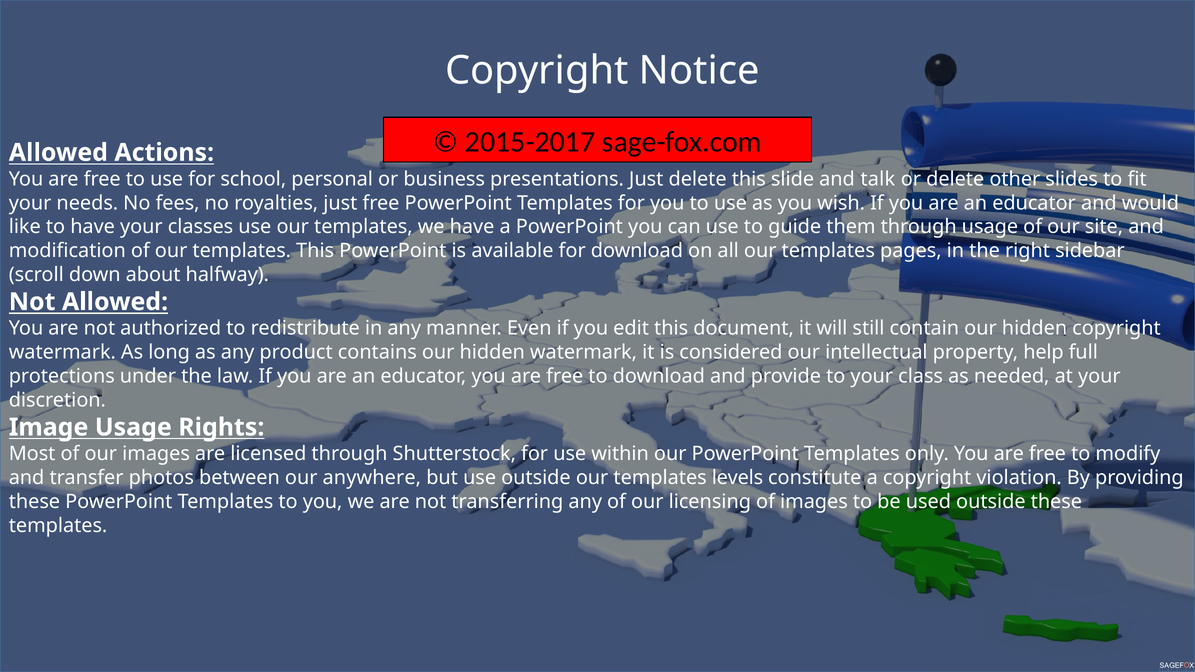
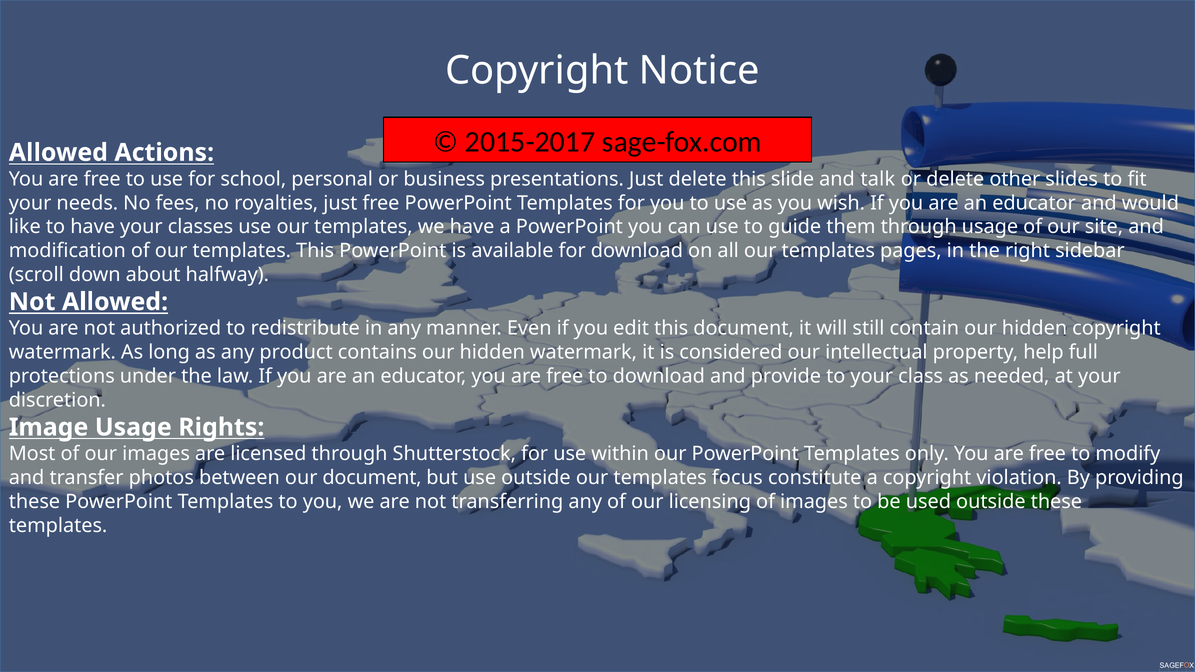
our anywhere: anywhere -> document
levels: levels -> focus
